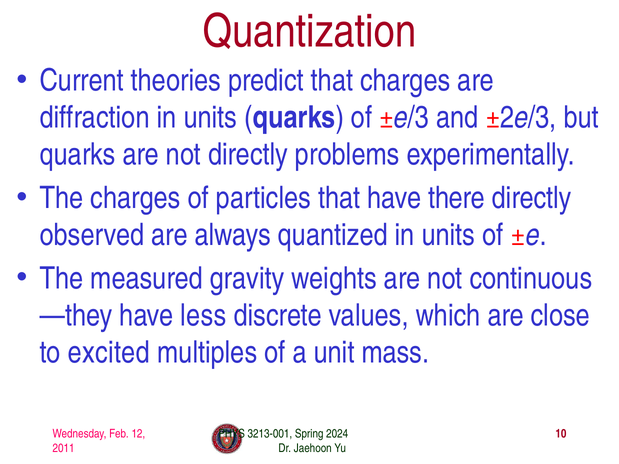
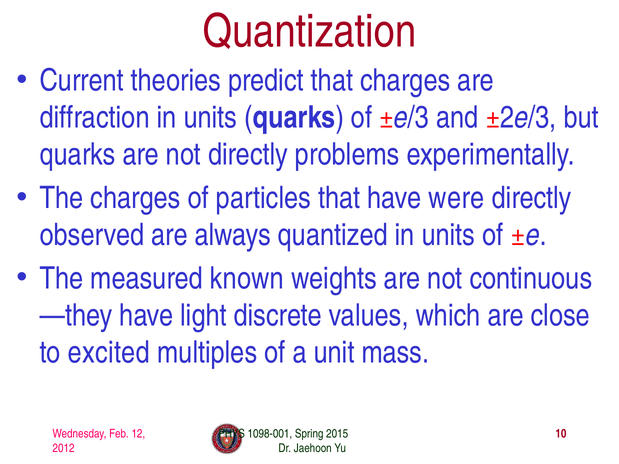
there: there -> were
gravity: gravity -> known
less: less -> light
3213-001: 3213-001 -> 1098-001
2024: 2024 -> 2015
2011: 2011 -> 2012
